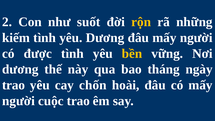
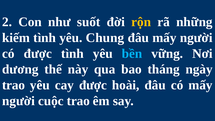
yêu Dương: Dương -> Chung
bền colour: yellow -> light blue
cay chốn: chốn -> được
